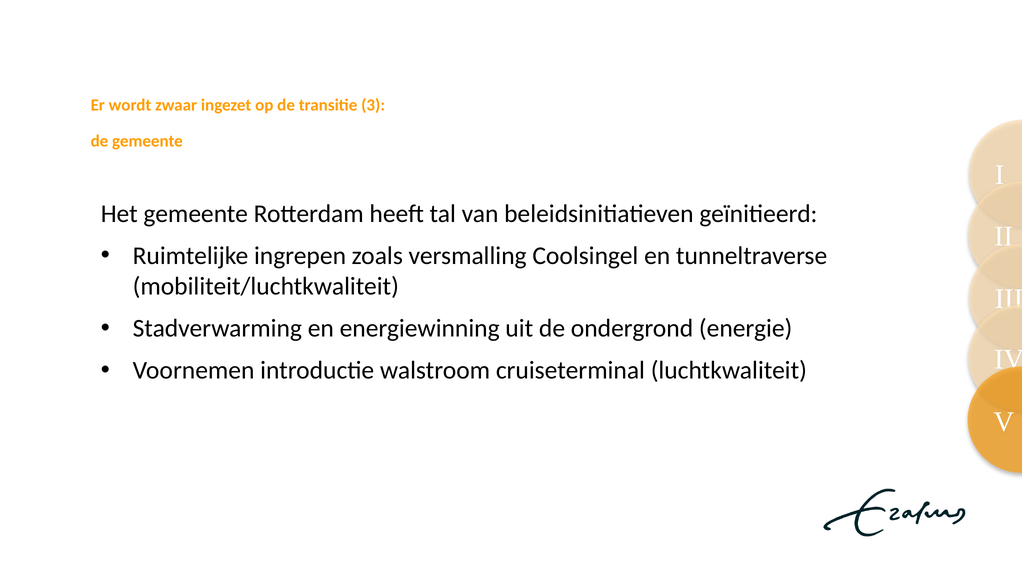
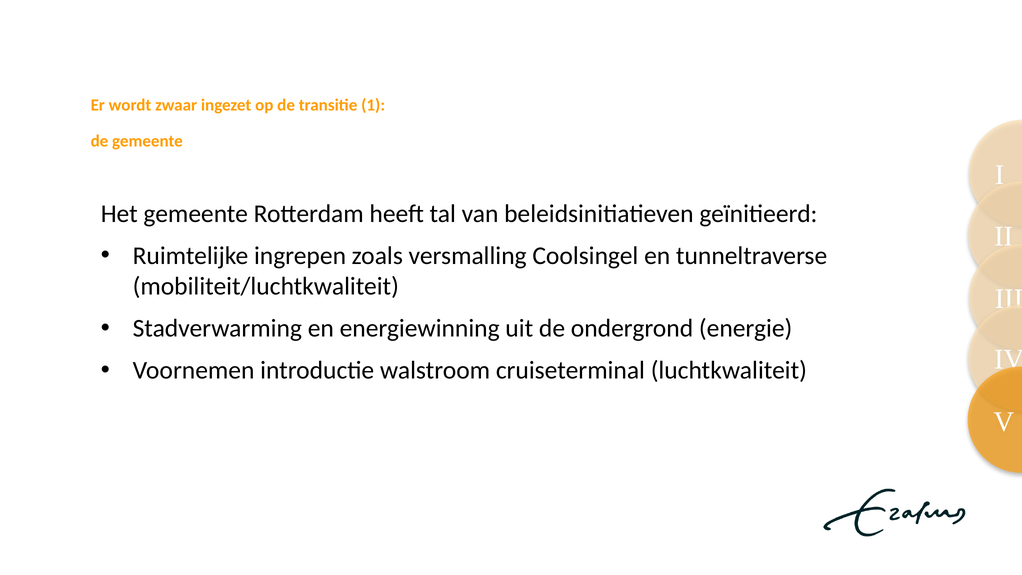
3: 3 -> 1
